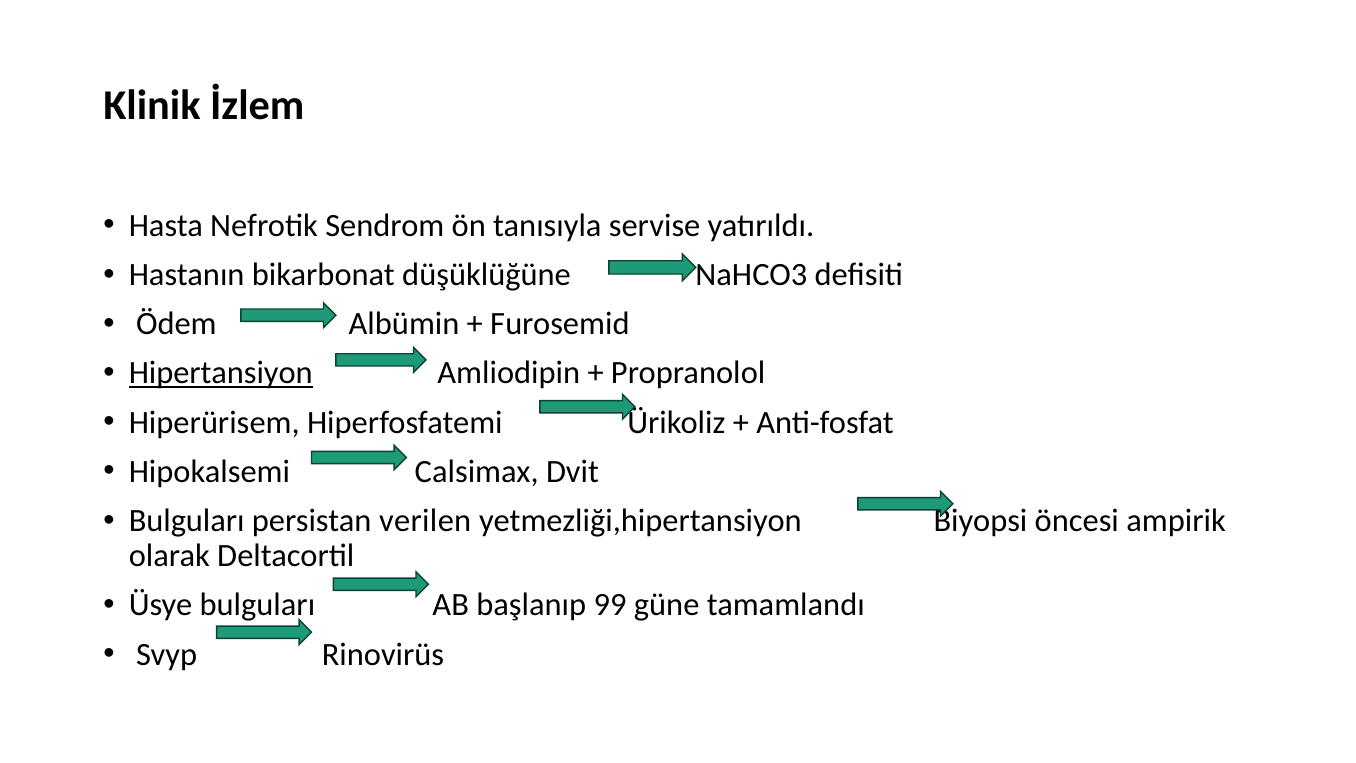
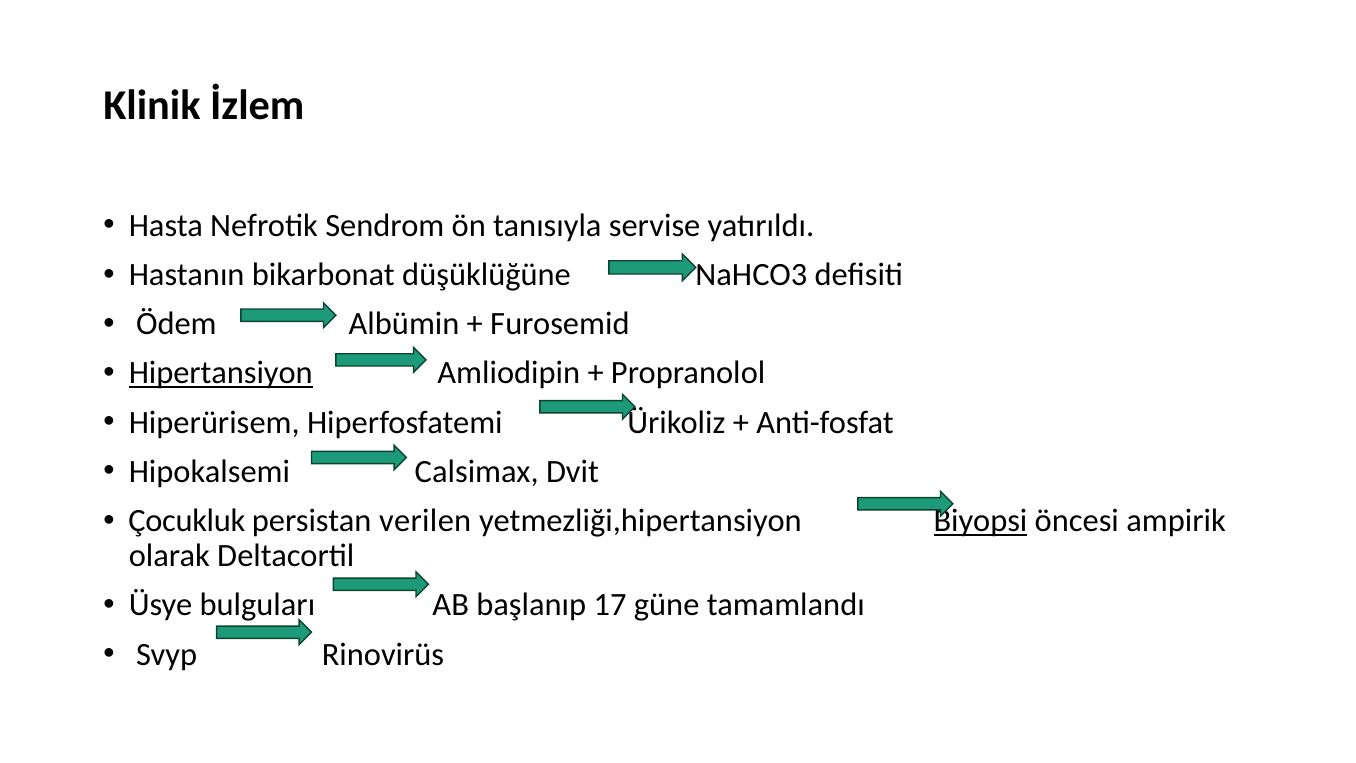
Bulguları at (187, 521): Bulguları -> Çocukluk
Biyopsi underline: none -> present
99: 99 -> 17
